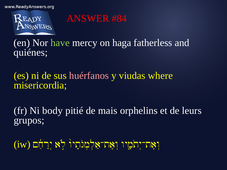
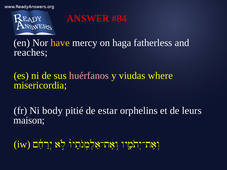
have colour: light green -> yellow
quiénes: quiénes -> reaches
mais: mais -> estar
grupos: grupos -> maison
